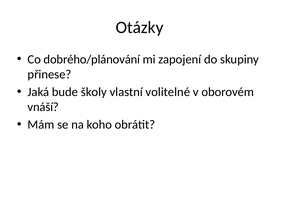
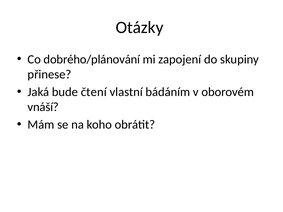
školy: školy -> čtení
volitelné: volitelné -> bádáním
